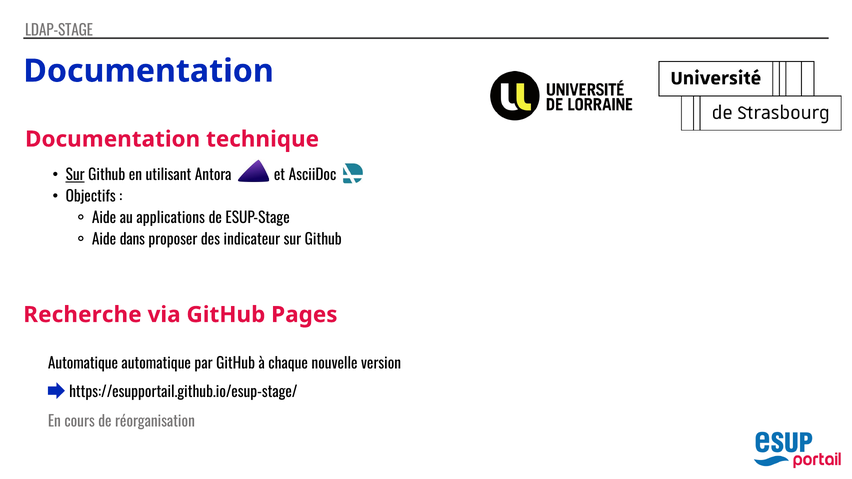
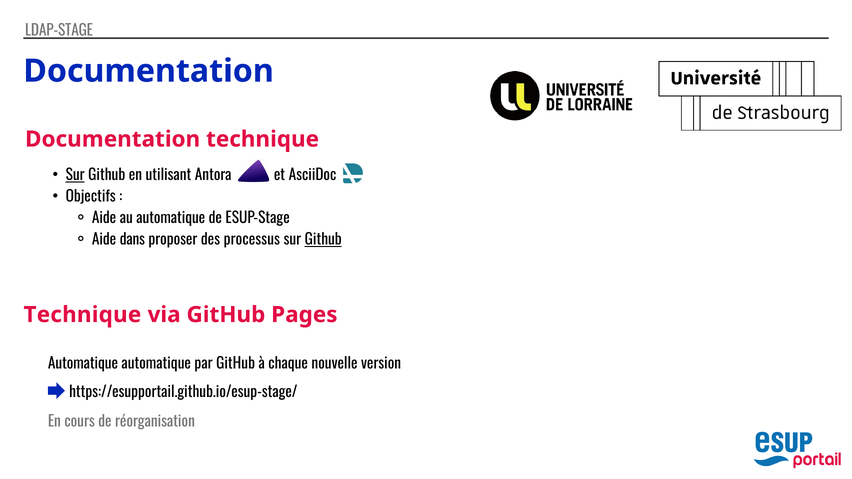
au applications: applications -> automatique
indicateur: indicateur -> processus
Github at (323, 240) underline: none -> present
Recherche at (82, 315): Recherche -> Technique
